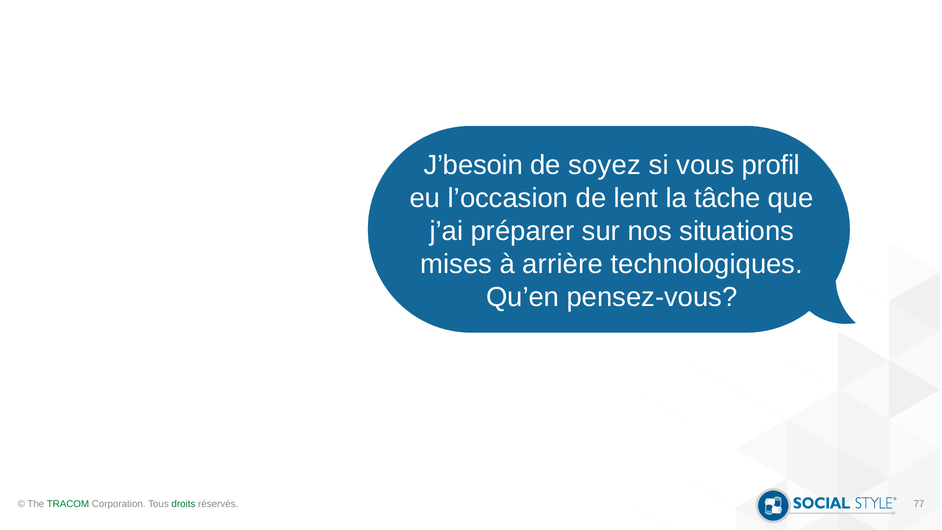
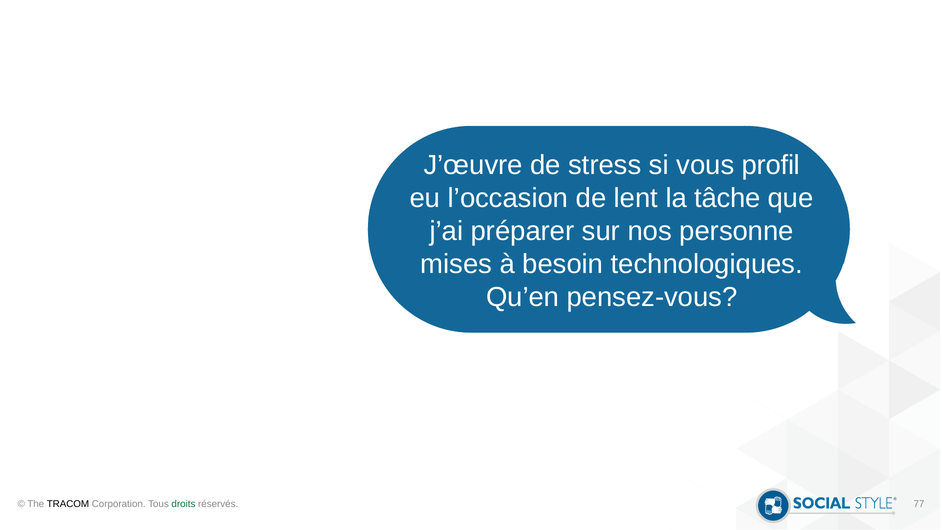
J’besoin: J’besoin -> J’œuvre
soyez: soyez -> stress
situations: situations -> personne
arrière: arrière -> besoin
TRACOM colour: green -> black
